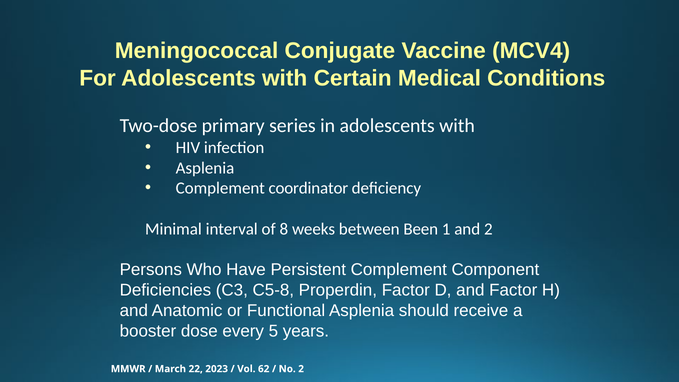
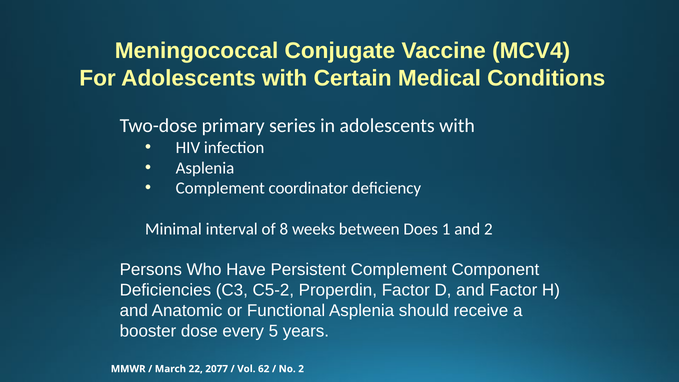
Been: Been -> Does
C5-8: C5-8 -> C5-2
2023: 2023 -> 2077
